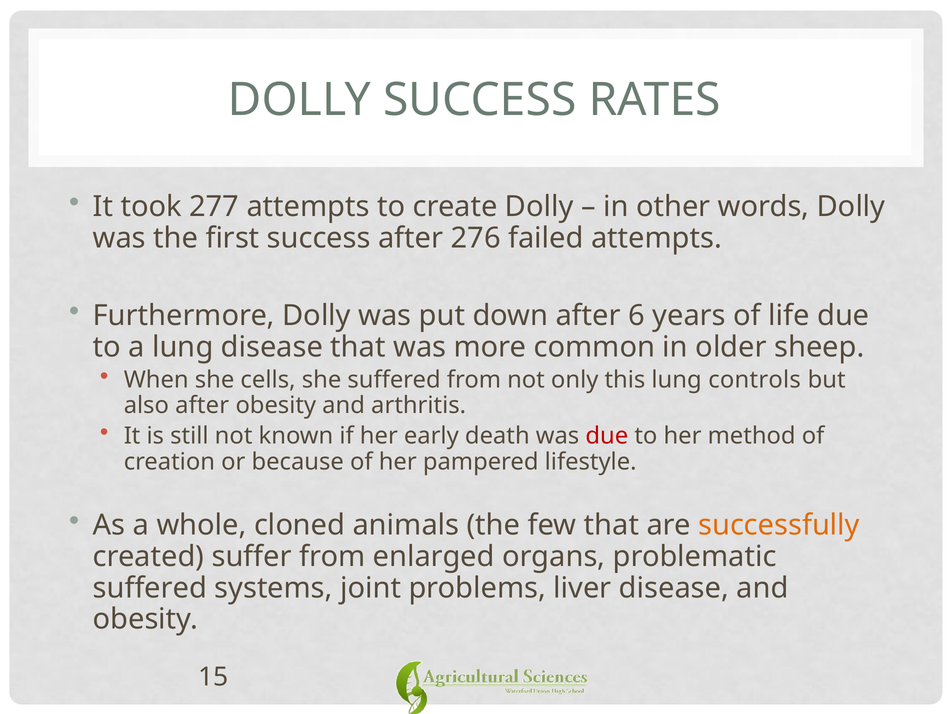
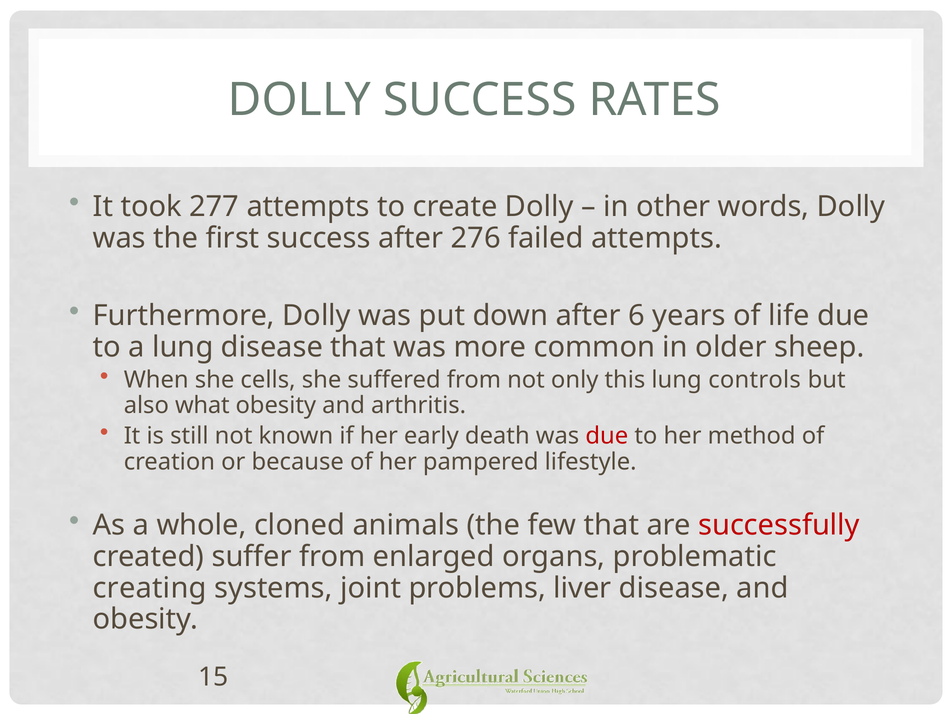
also after: after -> what
successfully colour: orange -> red
suffered at (150, 588): suffered -> creating
